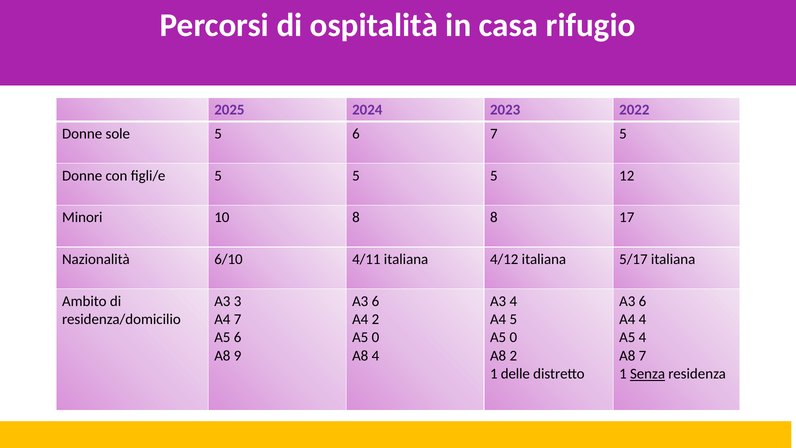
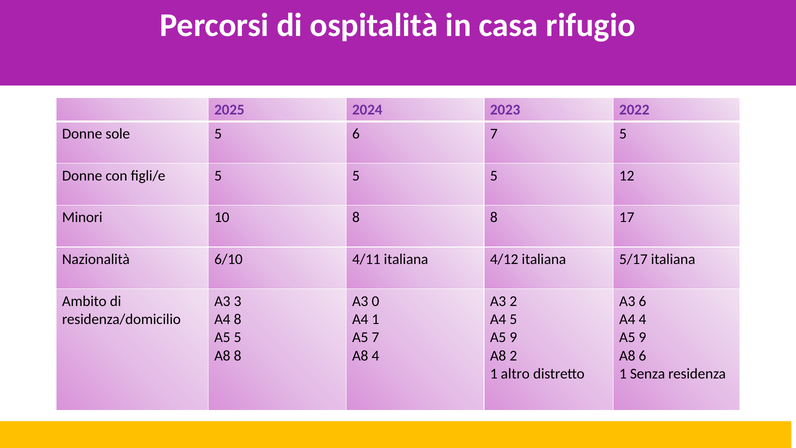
6 at (375, 301): 6 -> 0
A3 4: 4 -> 2
A4 7: 7 -> 8
A4 2: 2 -> 1
A5 6: 6 -> 5
0 at (375, 337): 0 -> 7
0 at (513, 337): 0 -> 9
4 at (642, 337): 4 -> 9
A8 9: 9 -> 8
A8 7: 7 -> 6
delle: delle -> altro
Senza underline: present -> none
